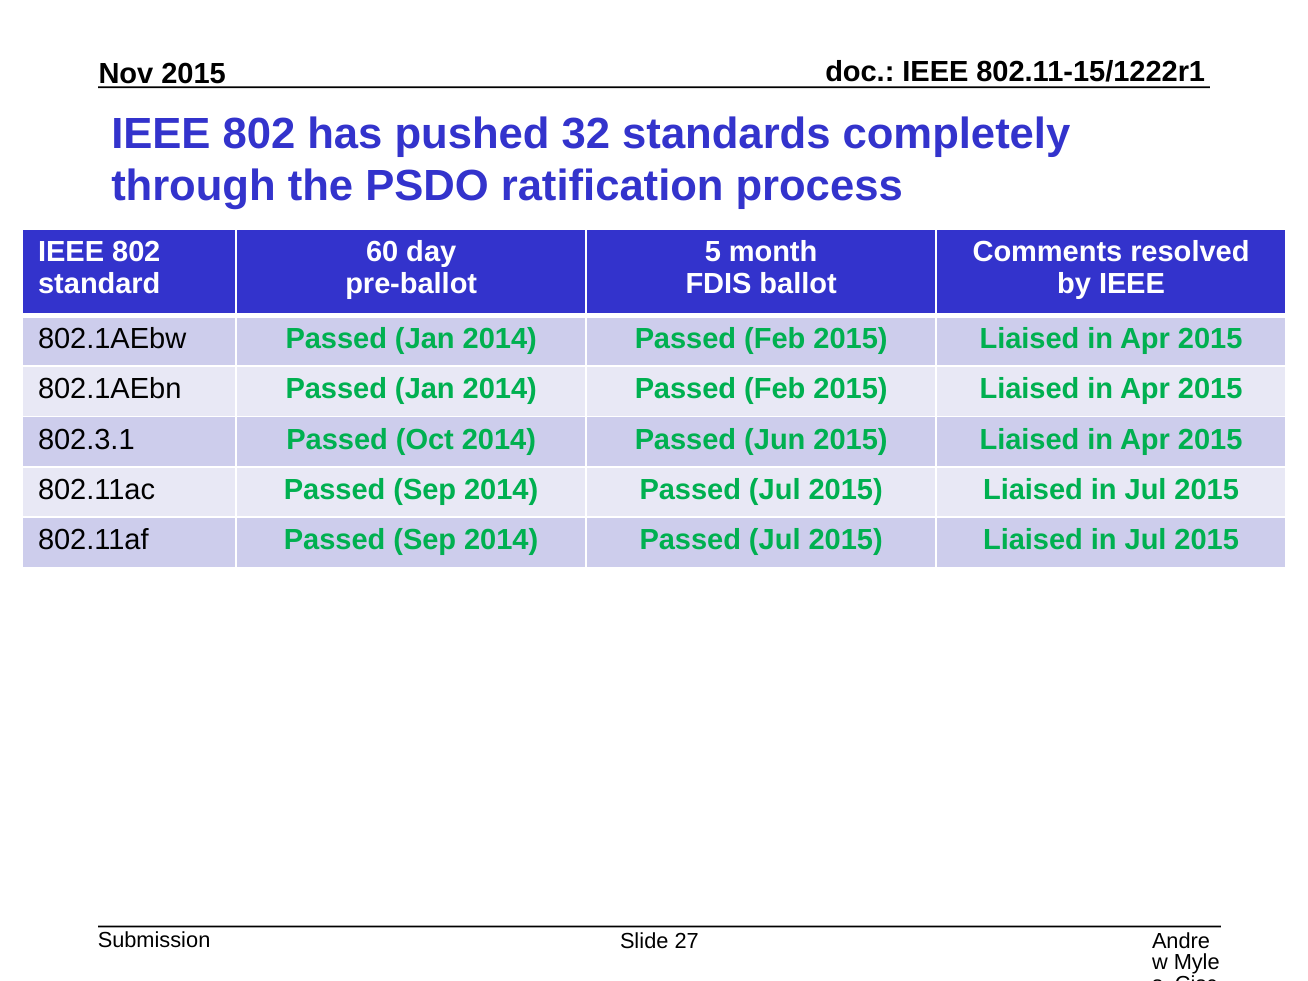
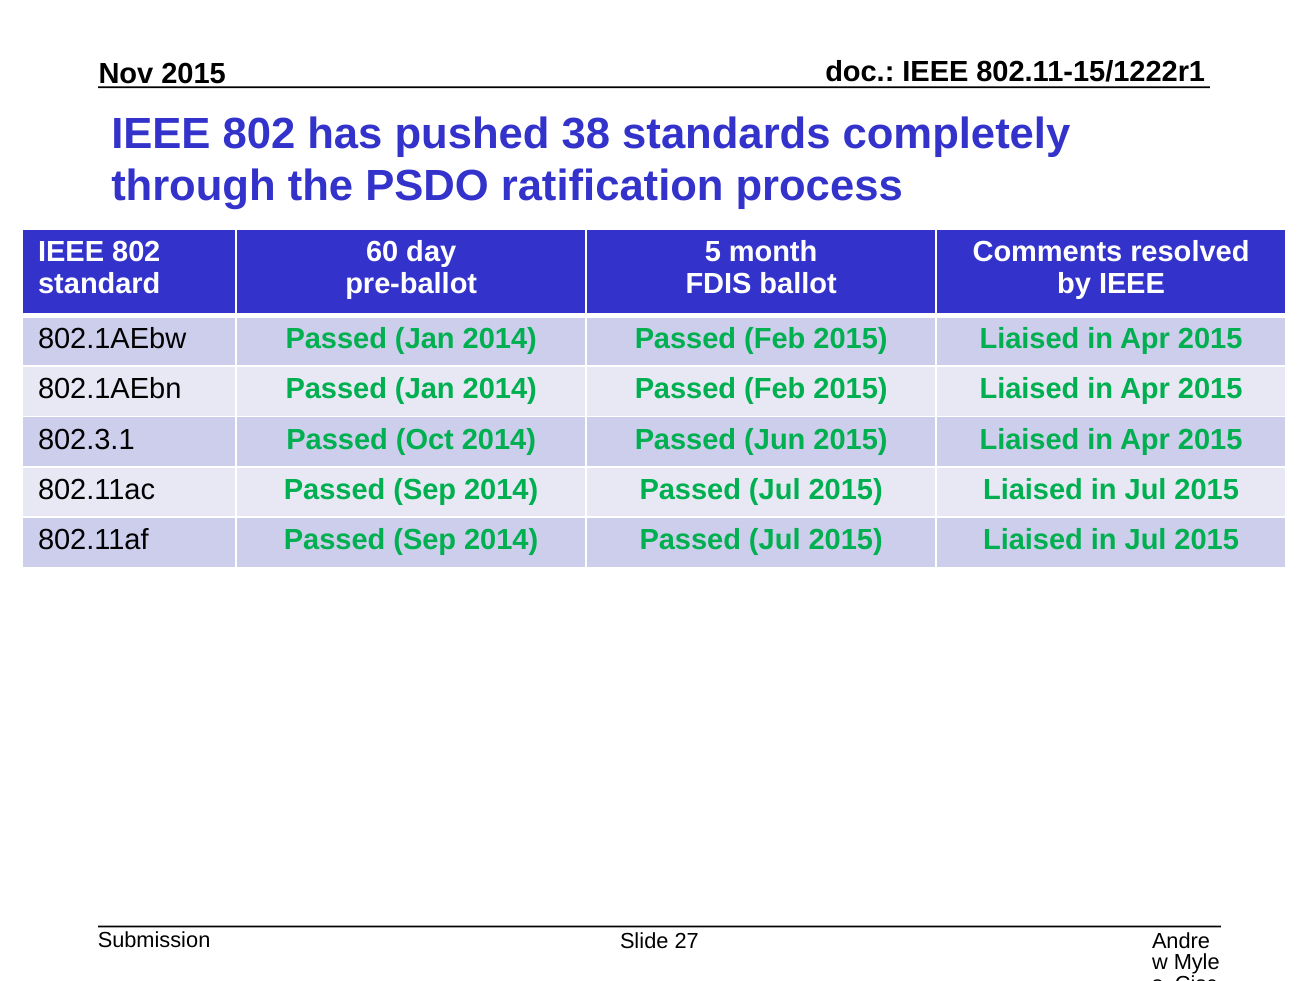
32: 32 -> 38
